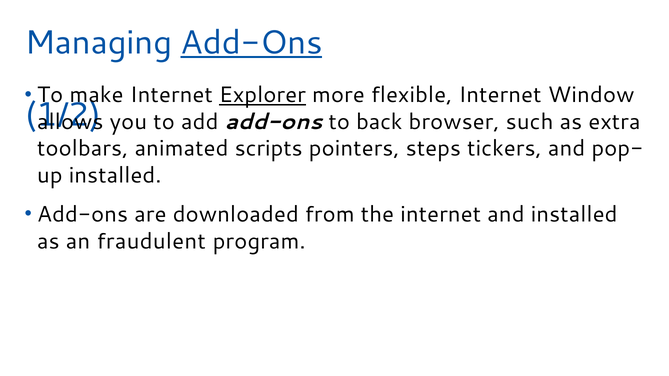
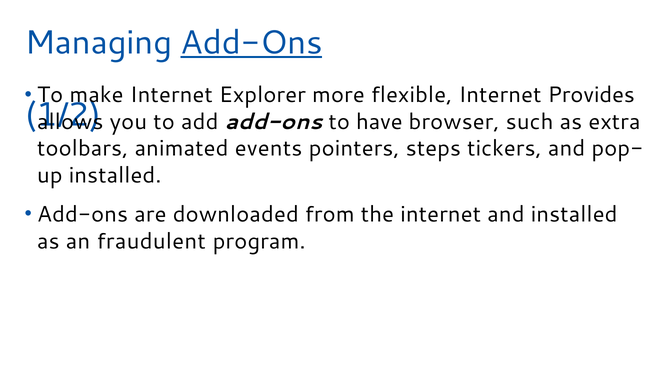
Explorer underline: present -> none
Window: Window -> Provides
back: back -> have
scripts: scripts -> events
